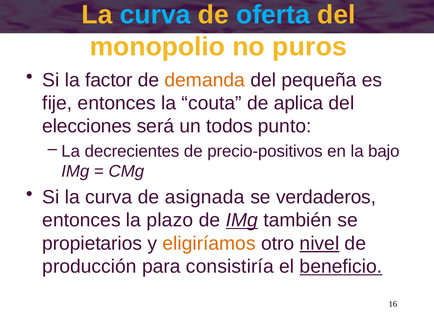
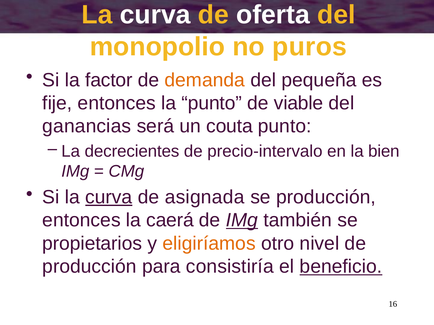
curva at (155, 15) colour: light blue -> white
oferta colour: light blue -> white
la couta: couta -> punto
aplica: aplica -> viable
elecciones: elecciones -> ganancias
todos: todos -> couta
precio-positivos: precio-positivos -> precio-intervalo
bajo: bajo -> bien
curva at (109, 197) underline: none -> present
se verdaderos: verdaderos -> producción
plazo: plazo -> caerá
nivel underline: present -> none
